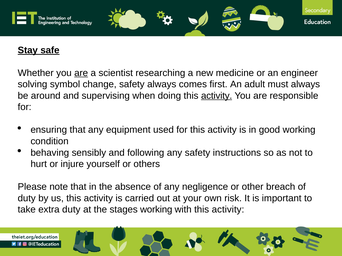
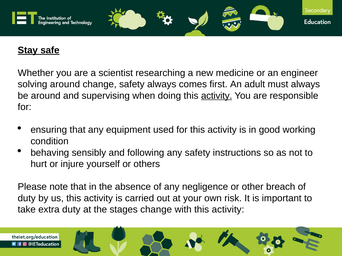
are at (81, 73) underline: present -> none
solving symbol: symbol -> around
stages working: working -> change
